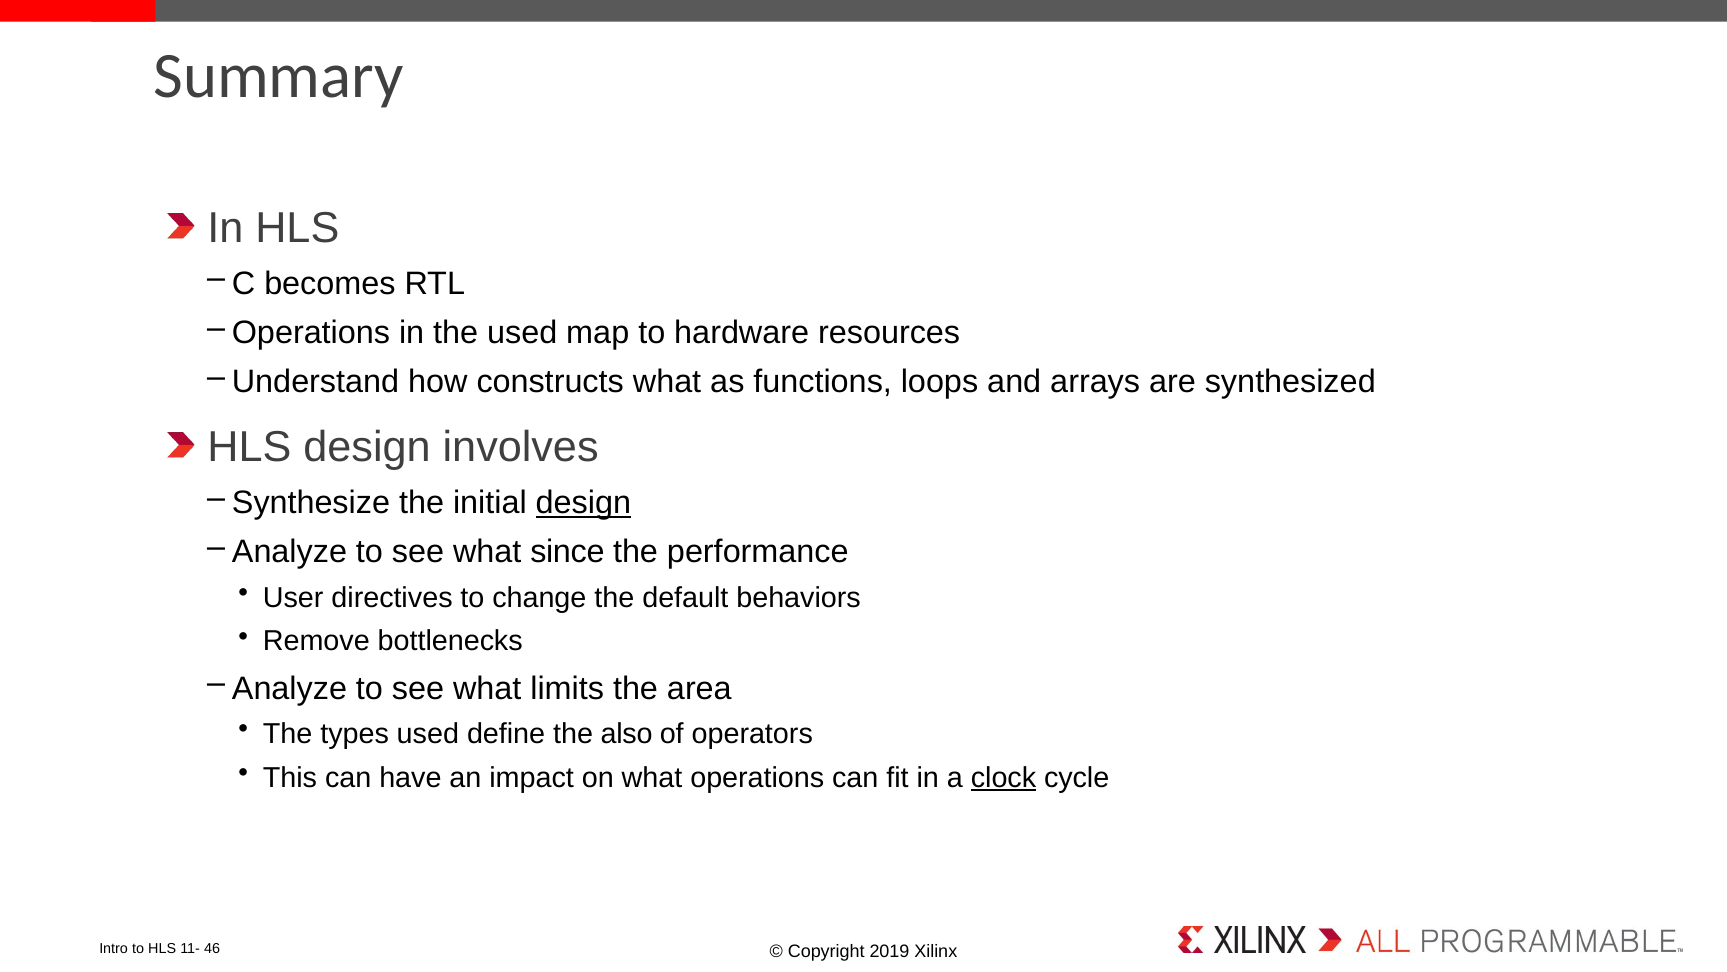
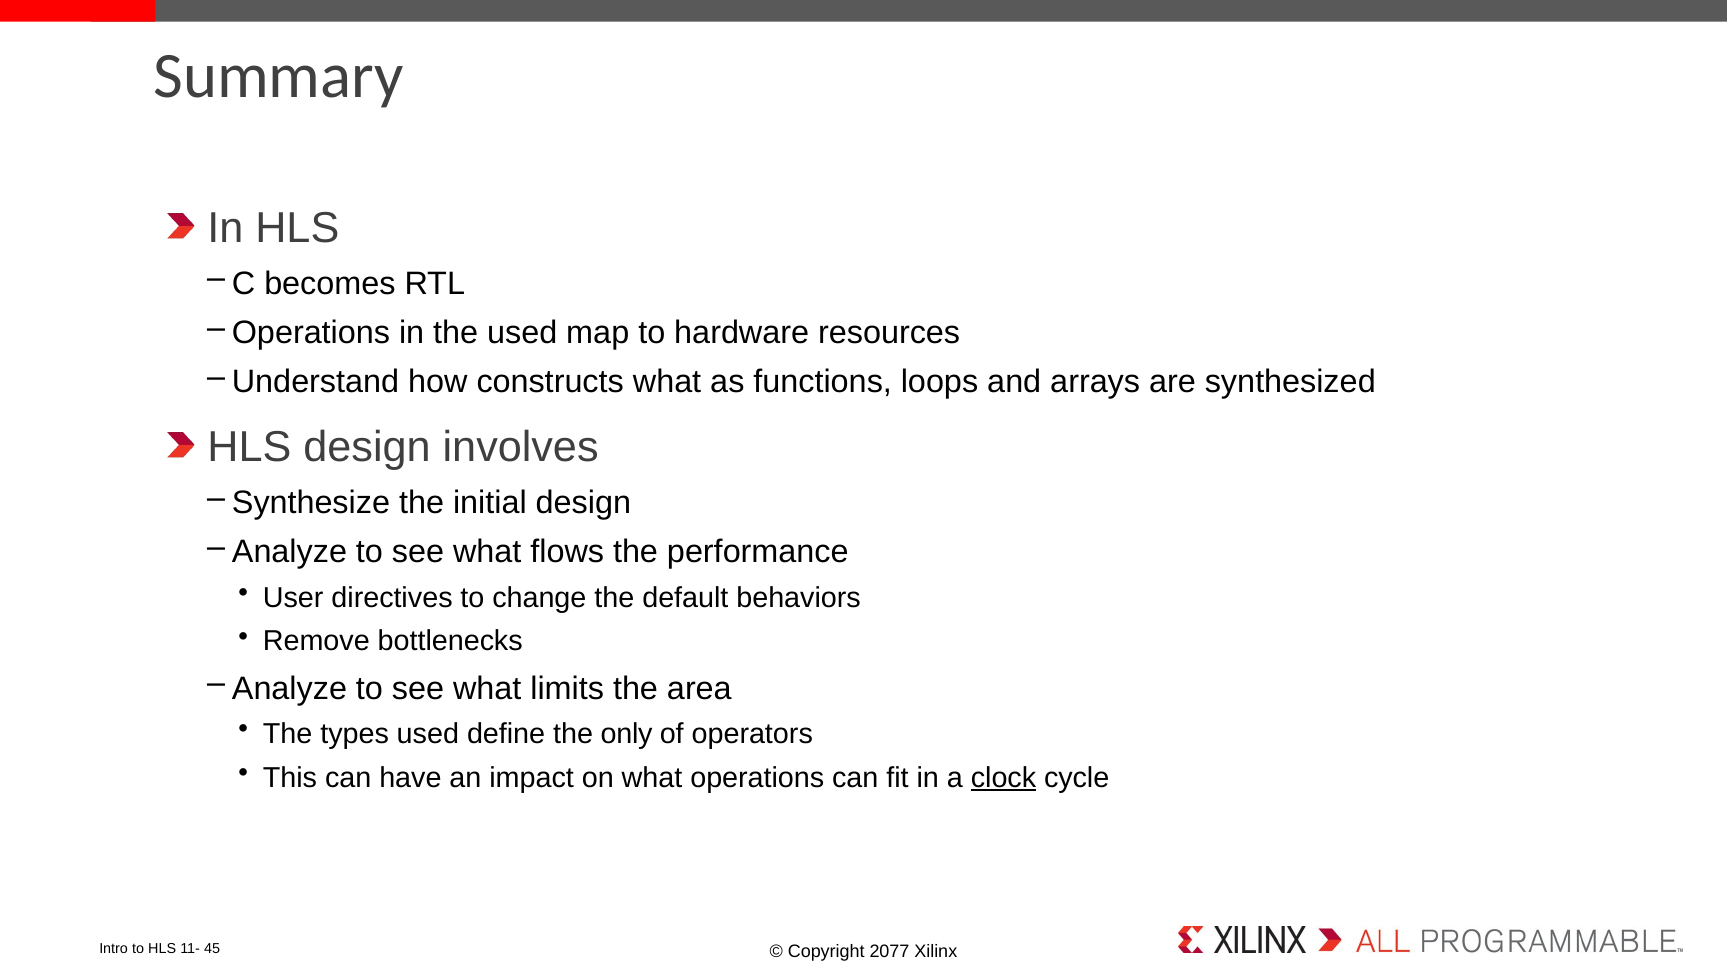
design at (583, 502) underline: present -> none
since: since -> flows
also: also -> only
46: 46 -> 45
2019: 2019 -> 2077
